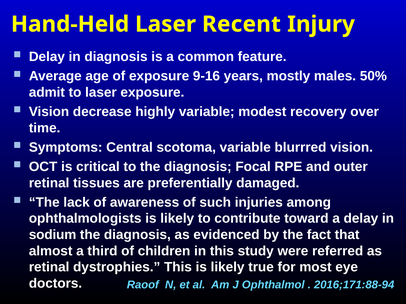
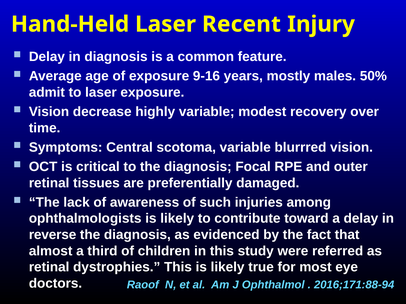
sodium: sodium -> reverse
